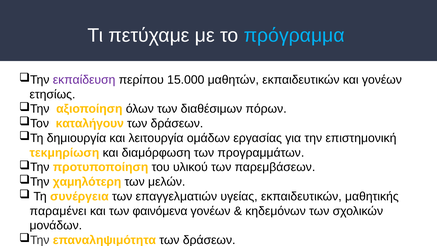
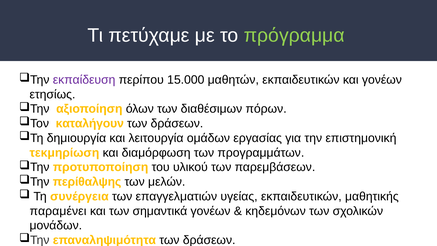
πρόγραμμα colour: light blue -> light green
χαμηλότερη: χαμηλότερη -> περίθαλψης
φαινόμενα: φαινόμενα -> σημαντικά
